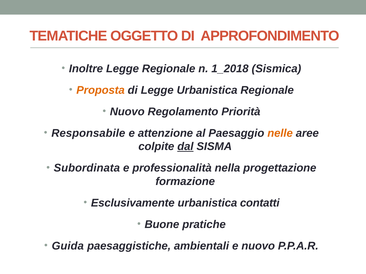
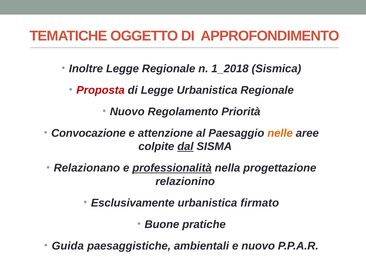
Proposta colour: orange -> red
Responsabile: Responsabile -> Convocazione
Subordinata: Subordinata -> Relazionano
professionalità underline: none -> present
formazione: formazione -> relazionino
contatti: contatti -> firmato
